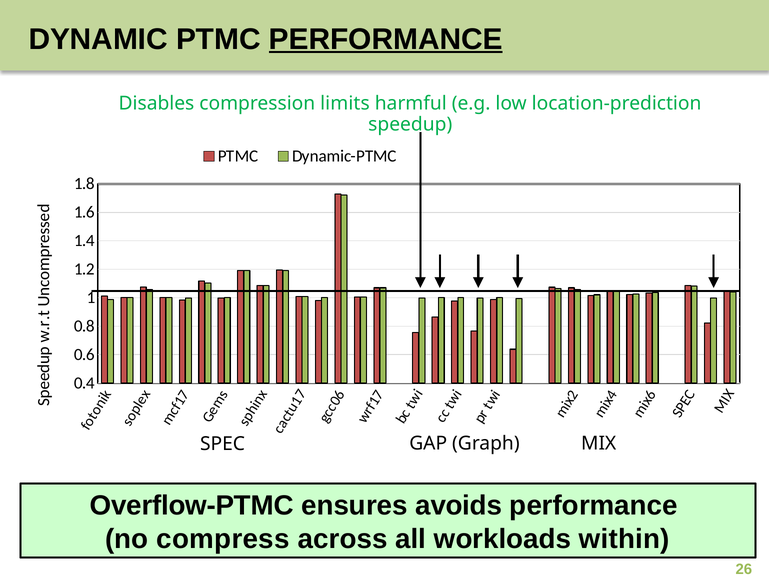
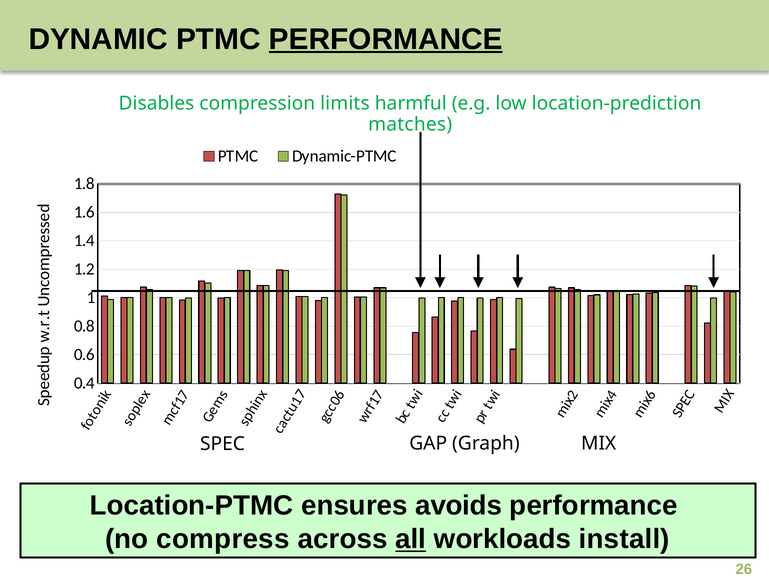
speedup: speedup -> matches
Overflow-PTMC: Overflow-PTMC -> Location-PTMC
all underline: none -> present
within: within -> install
